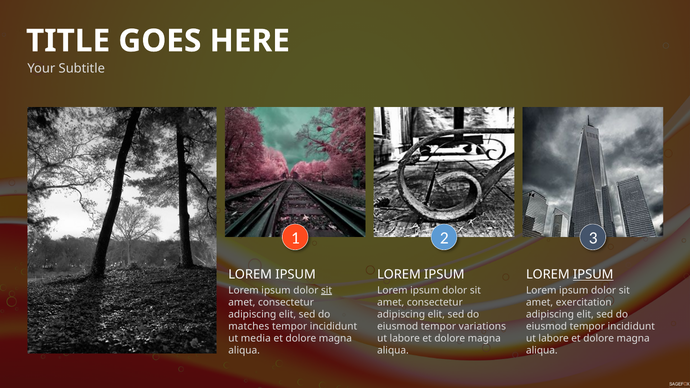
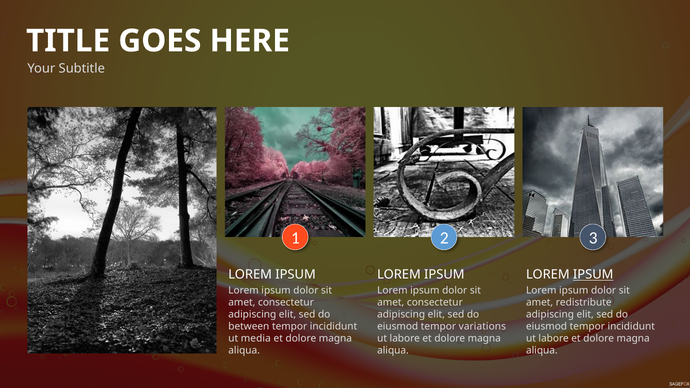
sit at (327, 290) underline: present -> none
exercitation: exercitation -> redistribute
matches: matches -> between
